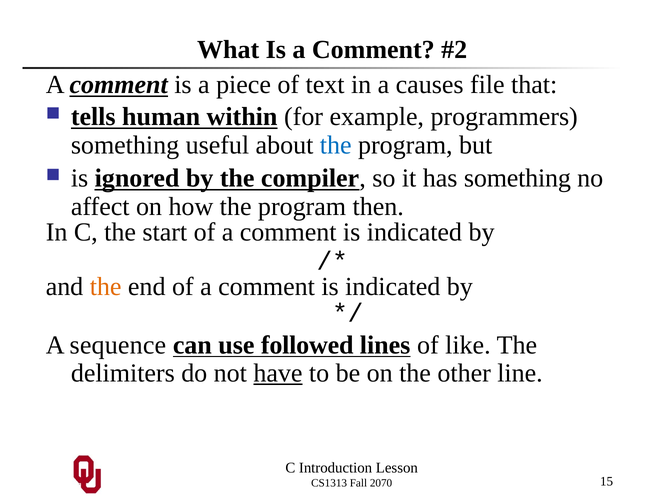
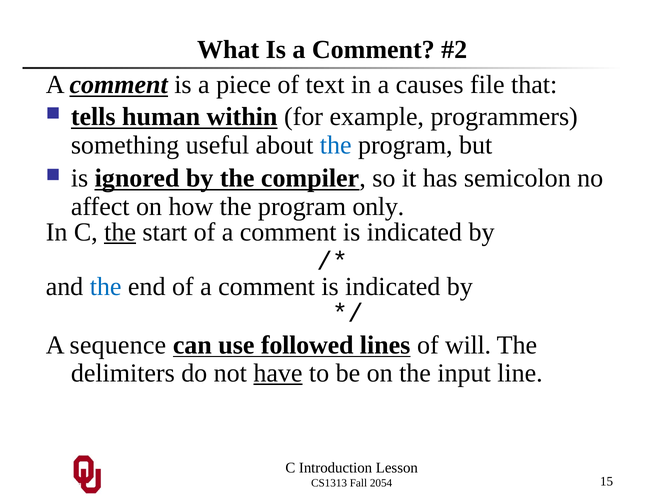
has something: something -> semicolon
then: then -> only
the at (120, 232) underline: none -> present
the at (106, 287) colour: orange -> blue
like: like -> will
other: other -> input
2070: 2070 -> 2054
